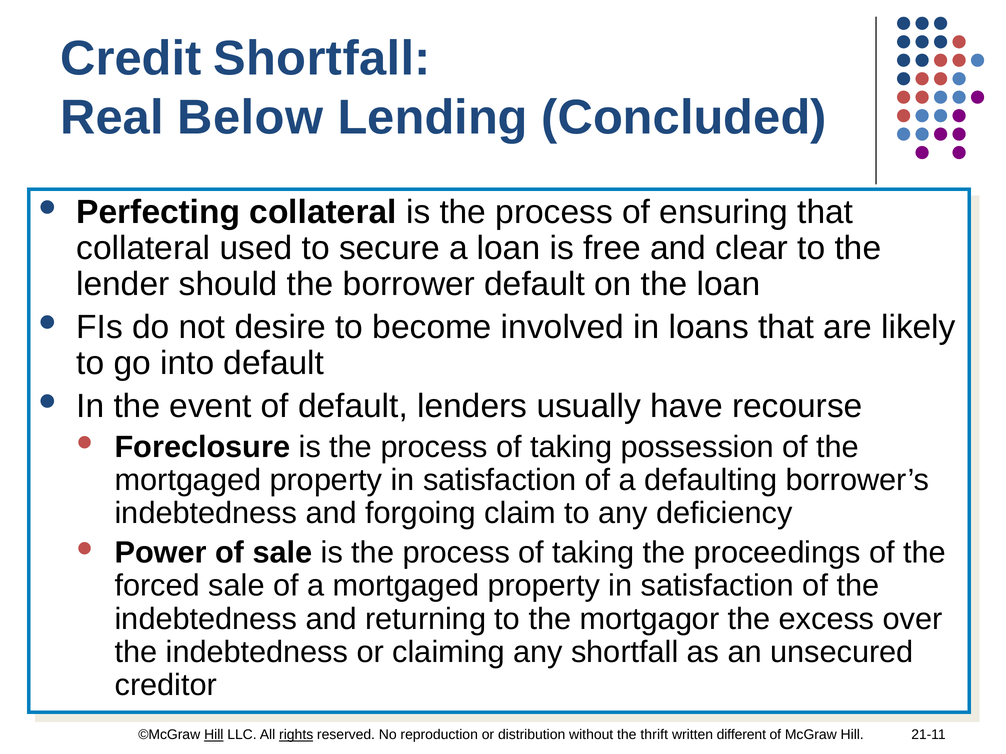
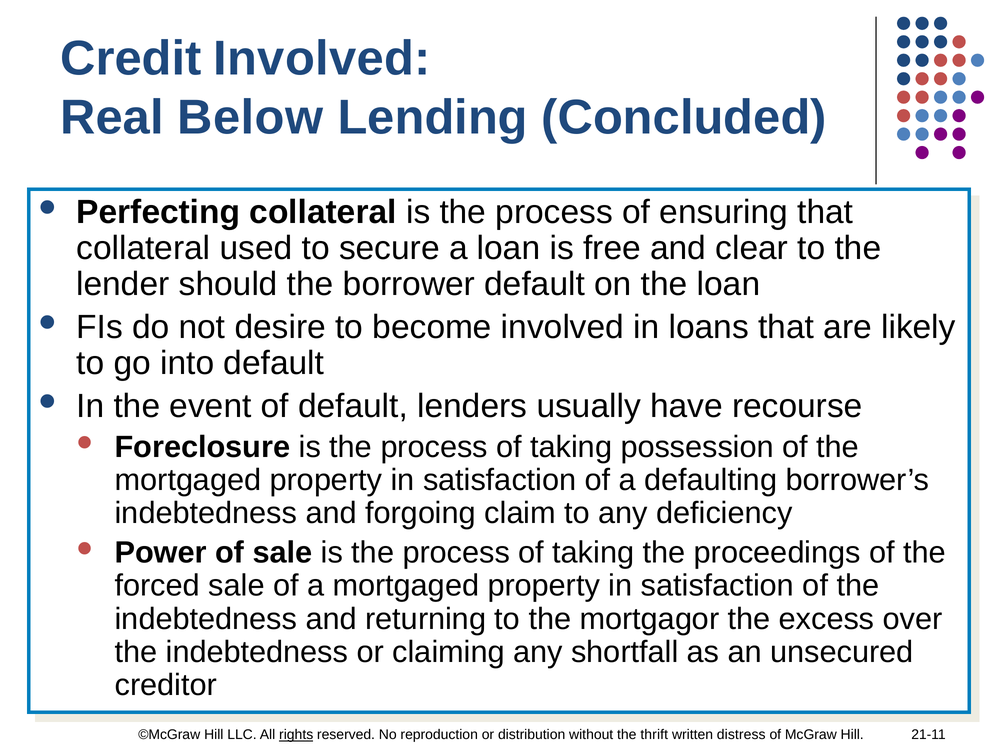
Credit Shortfall: Shortfall -> Involved
Hill at (214, 735) underline: present -> none
different: different -> distress
